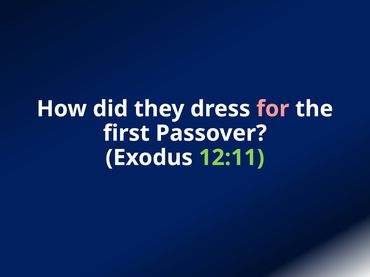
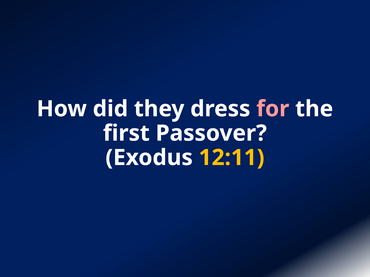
12:11 colour: light green -> yellow
